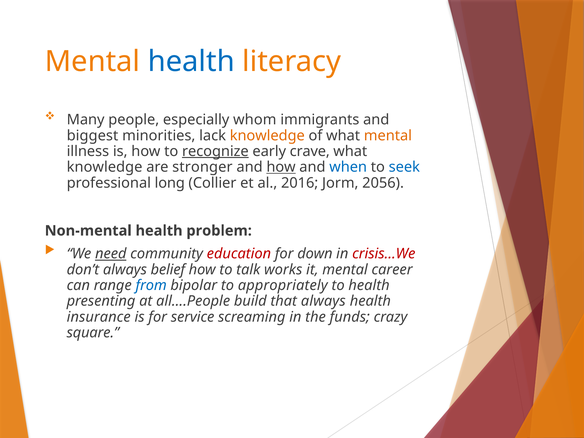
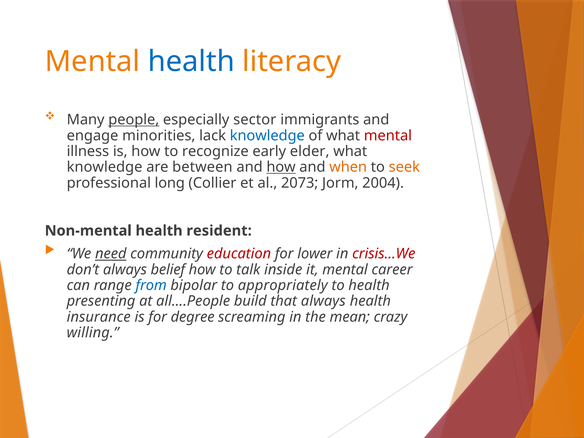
people underline: none -> present
whom: whom -> sector
biggest: biggest -> engage
knowledge at (267, 136) colour: orange -> blue
mental at (388, 136) colour: orange -> red
recognize underline: present -> none
crave: crave -> elder
stronger: stronger -> between
when colour: blue -> orange
seek colour: blue -> orange
2016: 2016 -> 2073
2056: 2056 -> 2004
problem: problem -> resident
down: down -> lower
works: works -> inside
service: service -> degree
funds: funds -> mean
square: square -> willing
